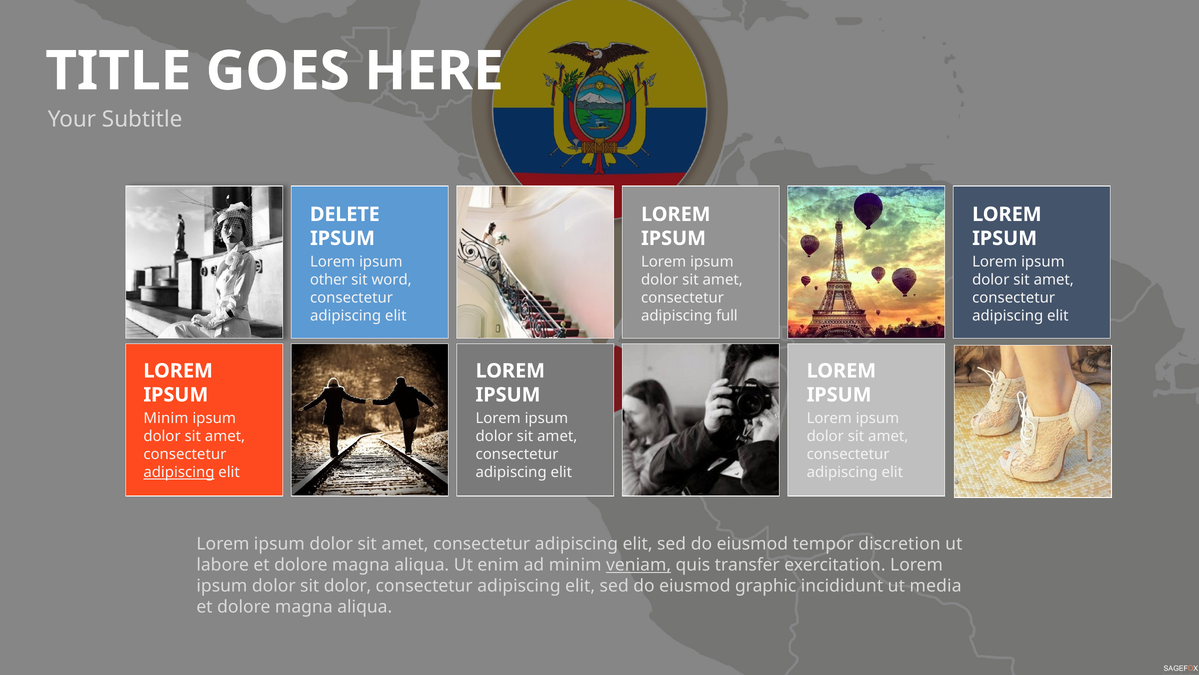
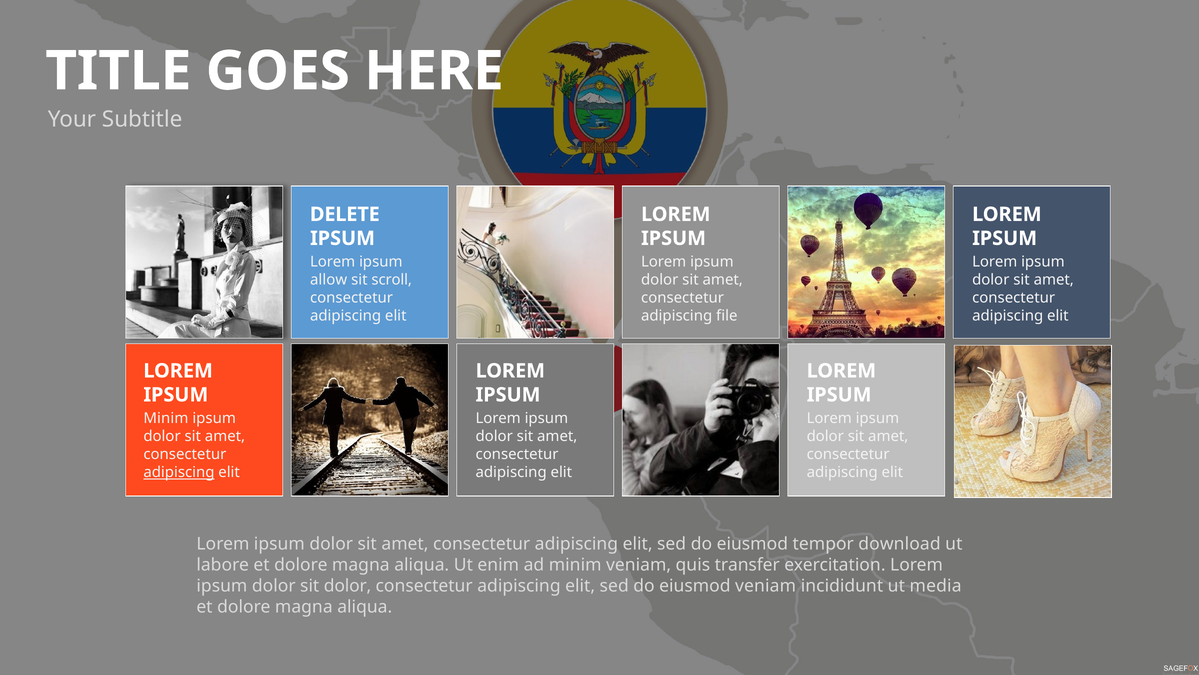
other: other -> allow
word: word -> scroll
full: full -> file
discretion: discretion -> download
veniam at (639, 565) underline: present -> none
eiusmod graphic: graphic -> veniam
